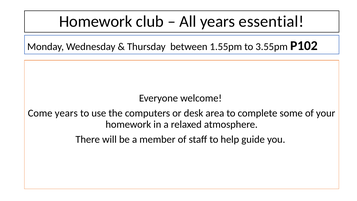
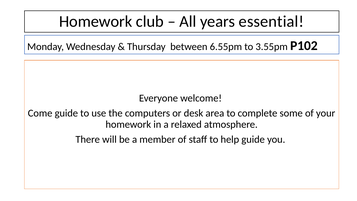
1.55pm: 1.55pm -> 6.55pm
Come years: years -> guide
